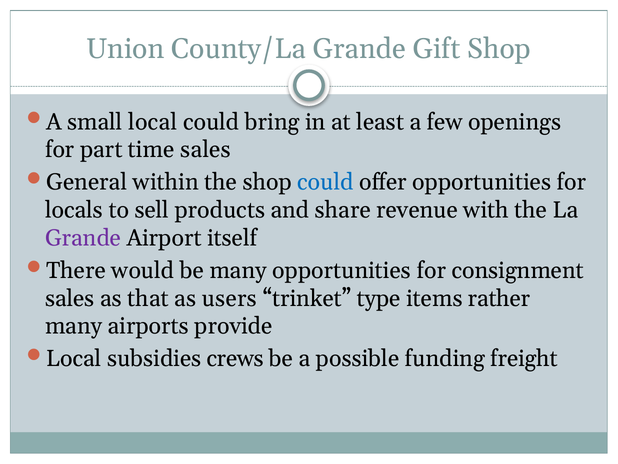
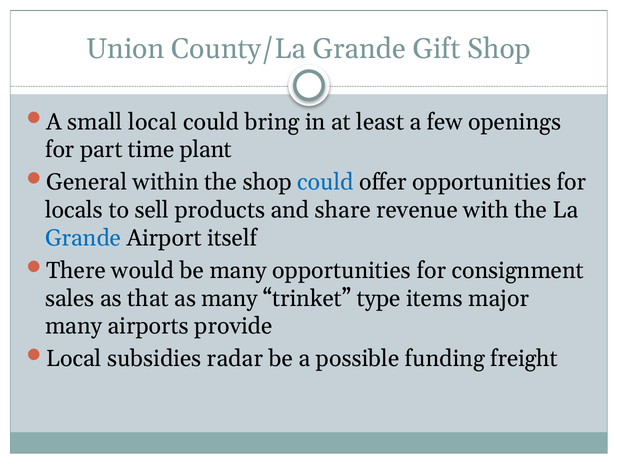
time sales: sales -> plant
Grande at (83, 238) colour: purple -> blue
as users: users -> many
rather: rather -> major
crews: crews -> radar
